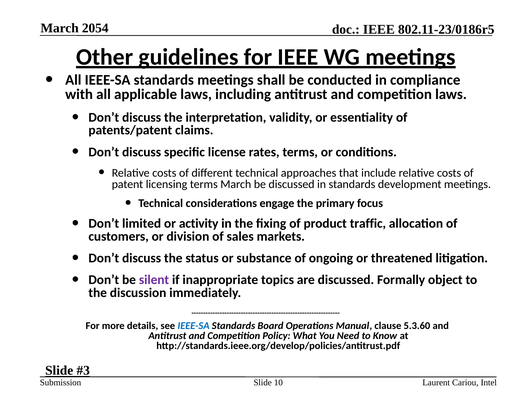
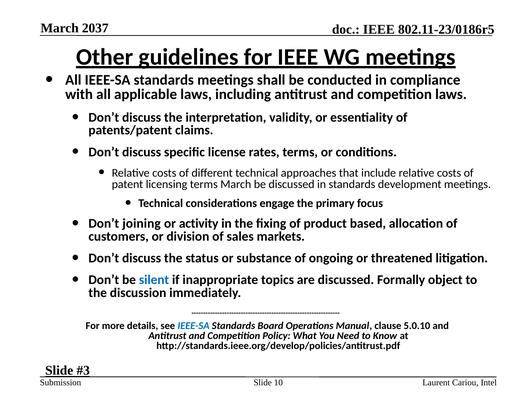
2054: 2054 -> 2037
limited: limited -> joining
traffic: traffic -> based
silent colour: purple -> blue
5.3.60: 5.3.60 -> 5.0.10
